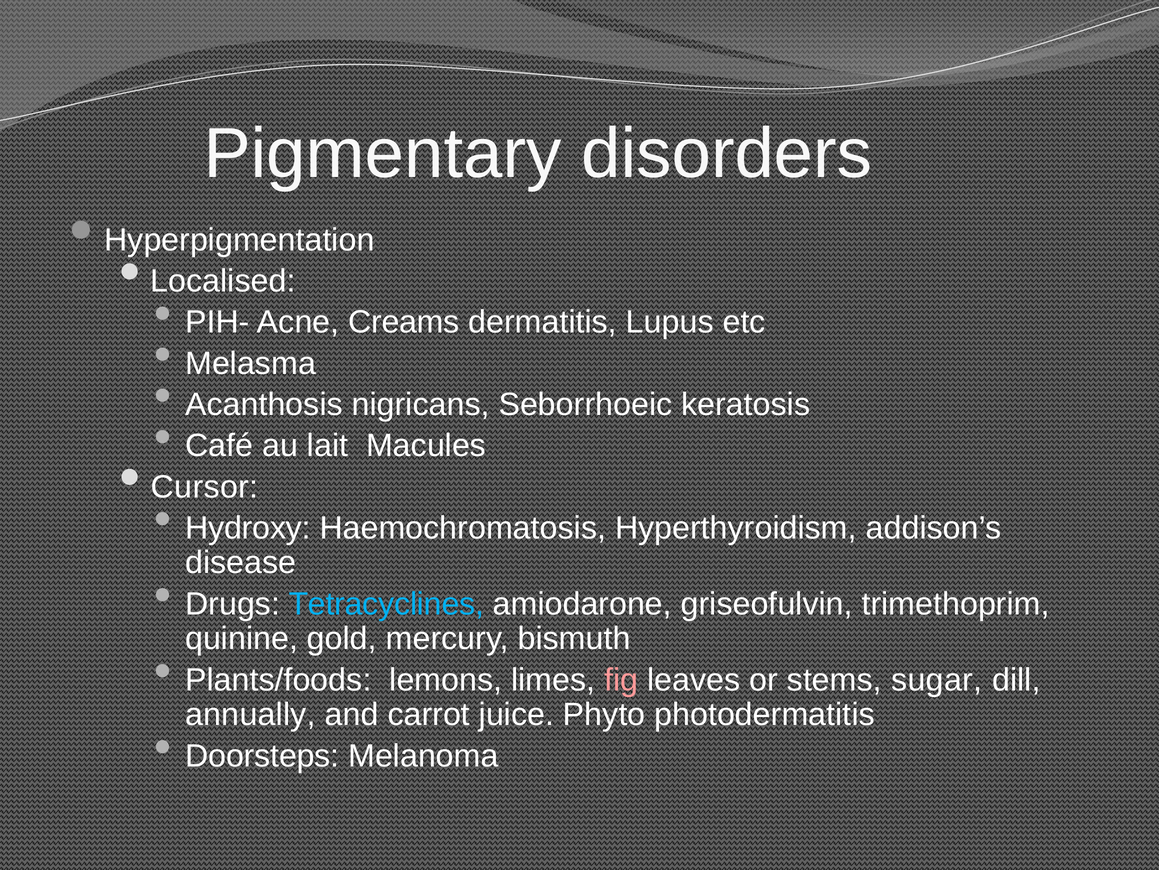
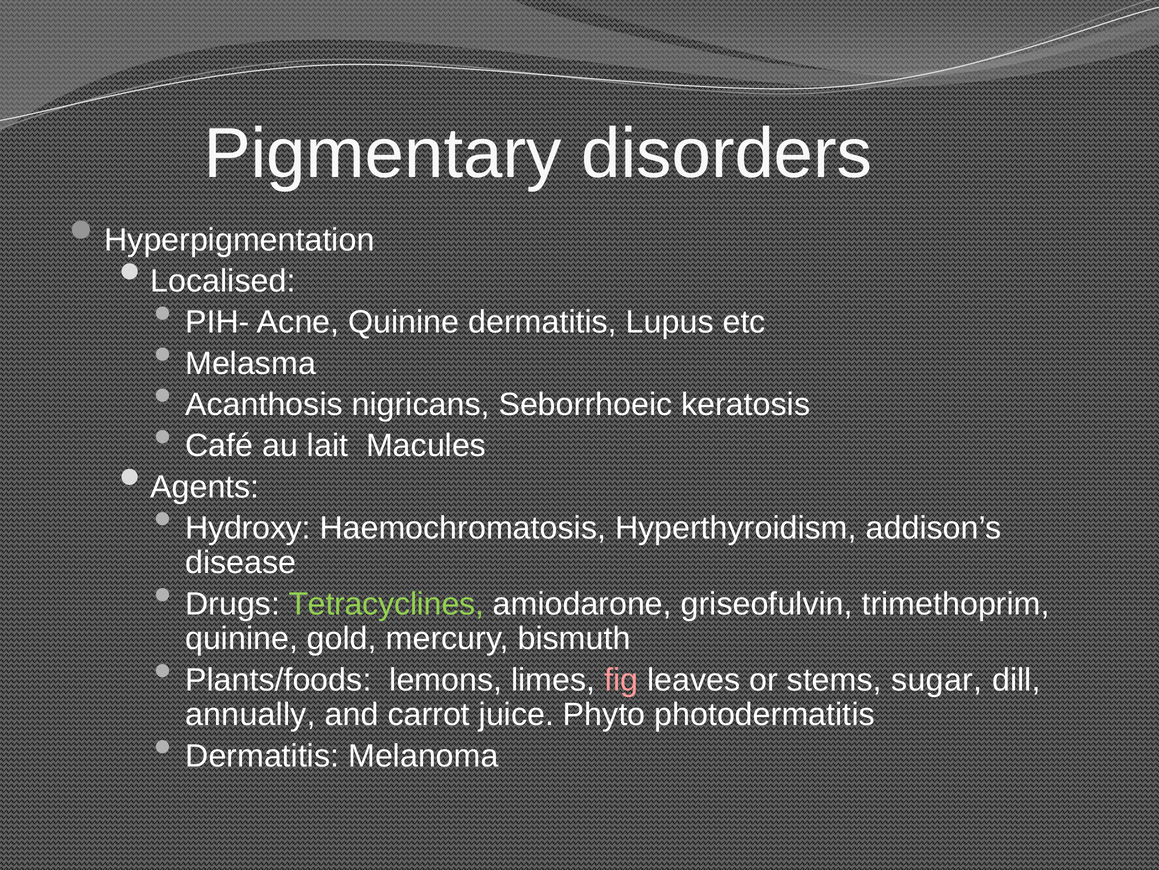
Acne Creams: Creams -> Quinine
Cursor: Cursor -> Agents
Tetracyclines colour: light blue -> light green
Doorsteps at (262, 755): Doorsteps -> Dermatitis
